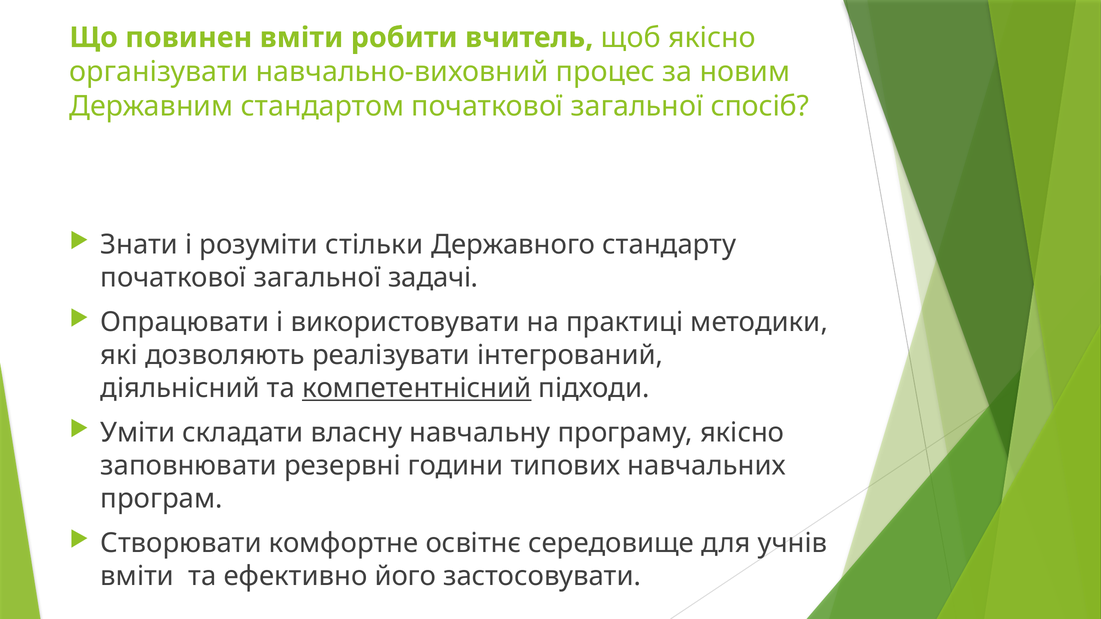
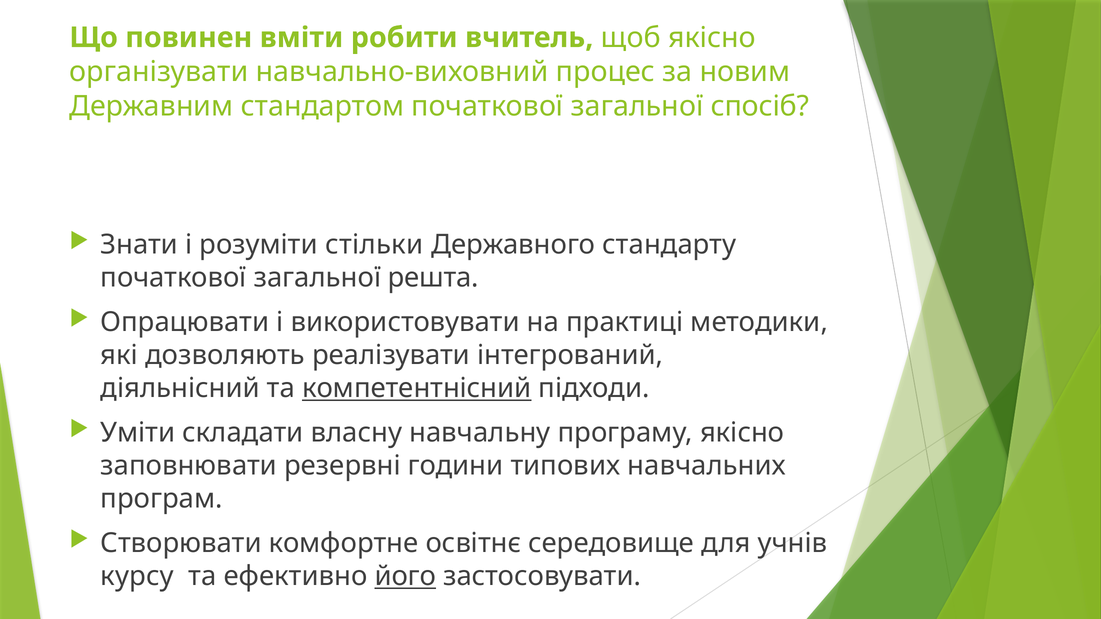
задачі: задачі -> решта
вміти at (137, 577): вміти -> курсу
його underline: none -> present
